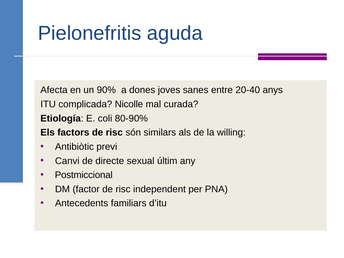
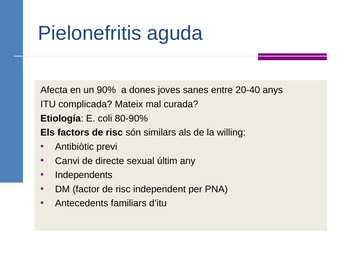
Nicolle: Nicolle -> Mateix
Postmiccional: Postmiccional -> Independents
